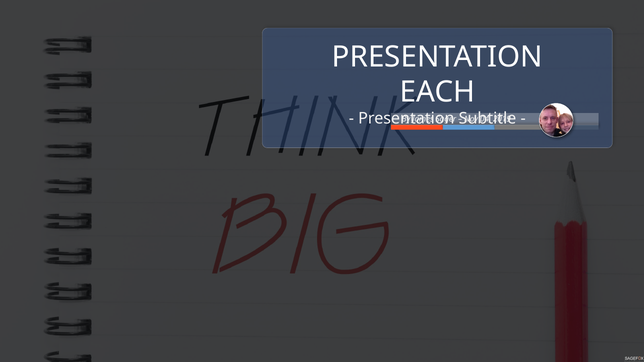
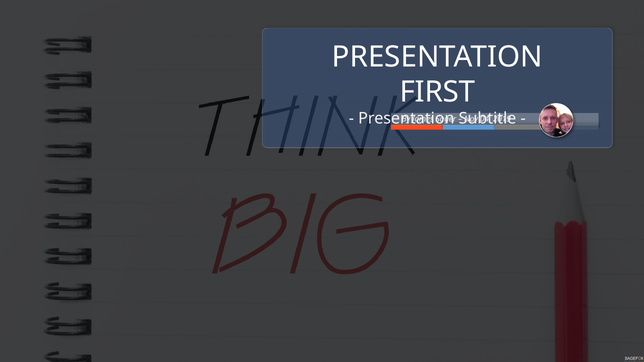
EACH: EACH -> FIRST
